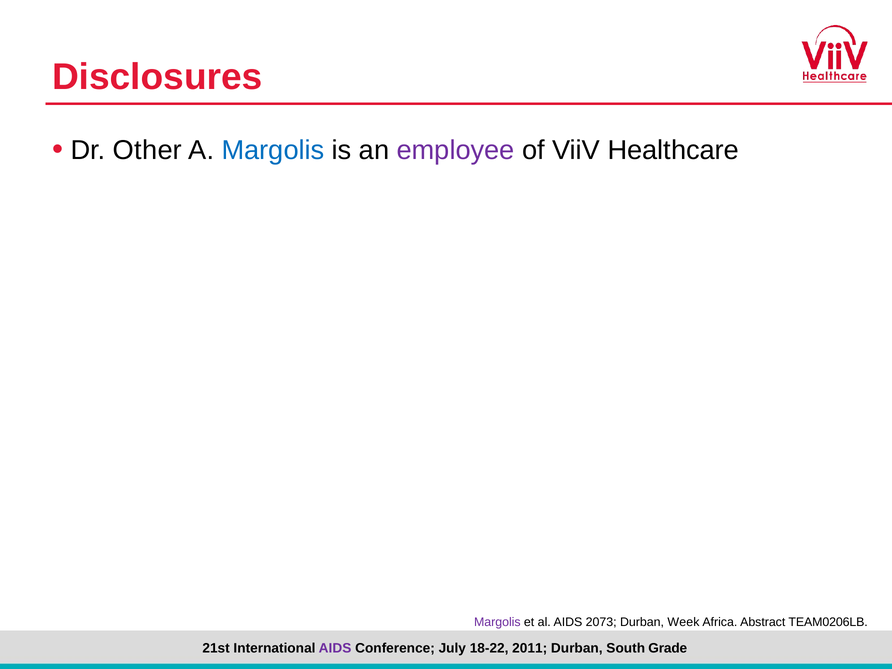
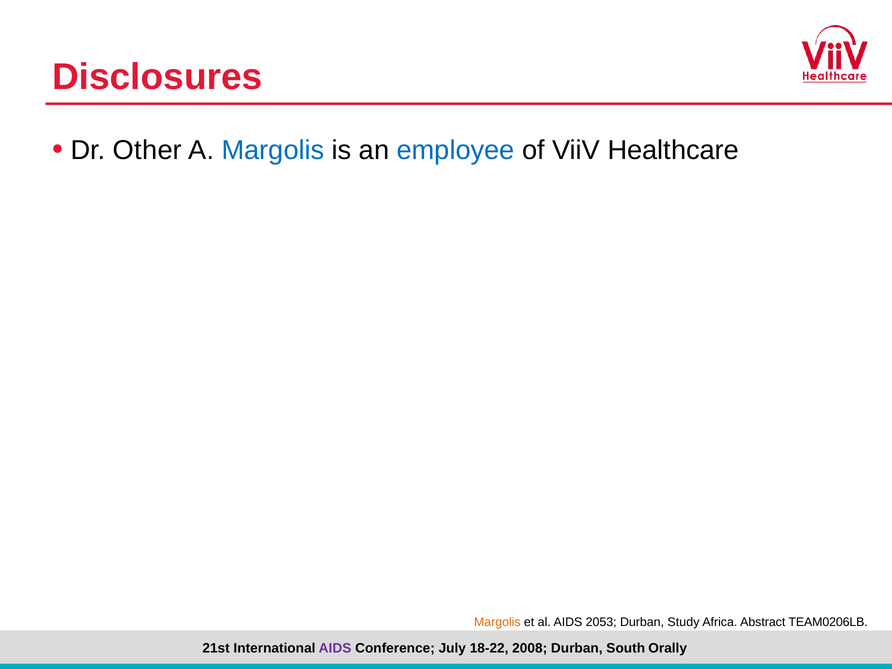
employee colour: purple -> blue
Margolis at (497, 622) colour: purple -> orange
2073: 2073 -> 2053
Week: Week -> Study
2011: 2011 -> 2008
Grade: Grade -> Orally
